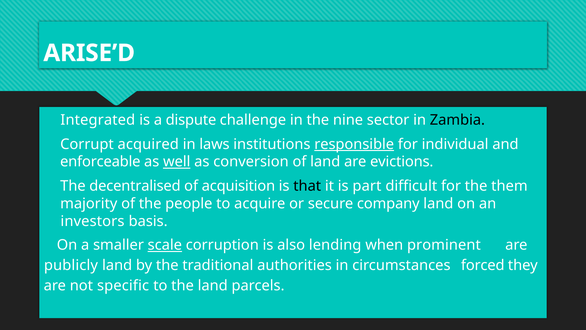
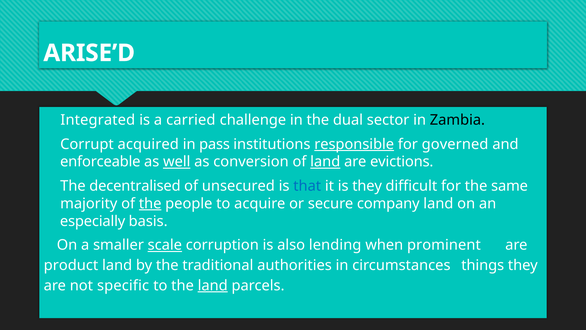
dispute: dispute -> carried
nine: nine -> dual
laws: laws -> pass
individual: individual -> governed
land at (325, 162) underline: none -> present
acquisition: acquisition -> unsecured
that colour: black -> blue
is part: part -> they
them: them -> same
the at (150, 203) underline: none -> present
investors: investors -> especially
publicly: publicly -> product
forced: forced -> things
land at (213, 285) underline: none -> present
